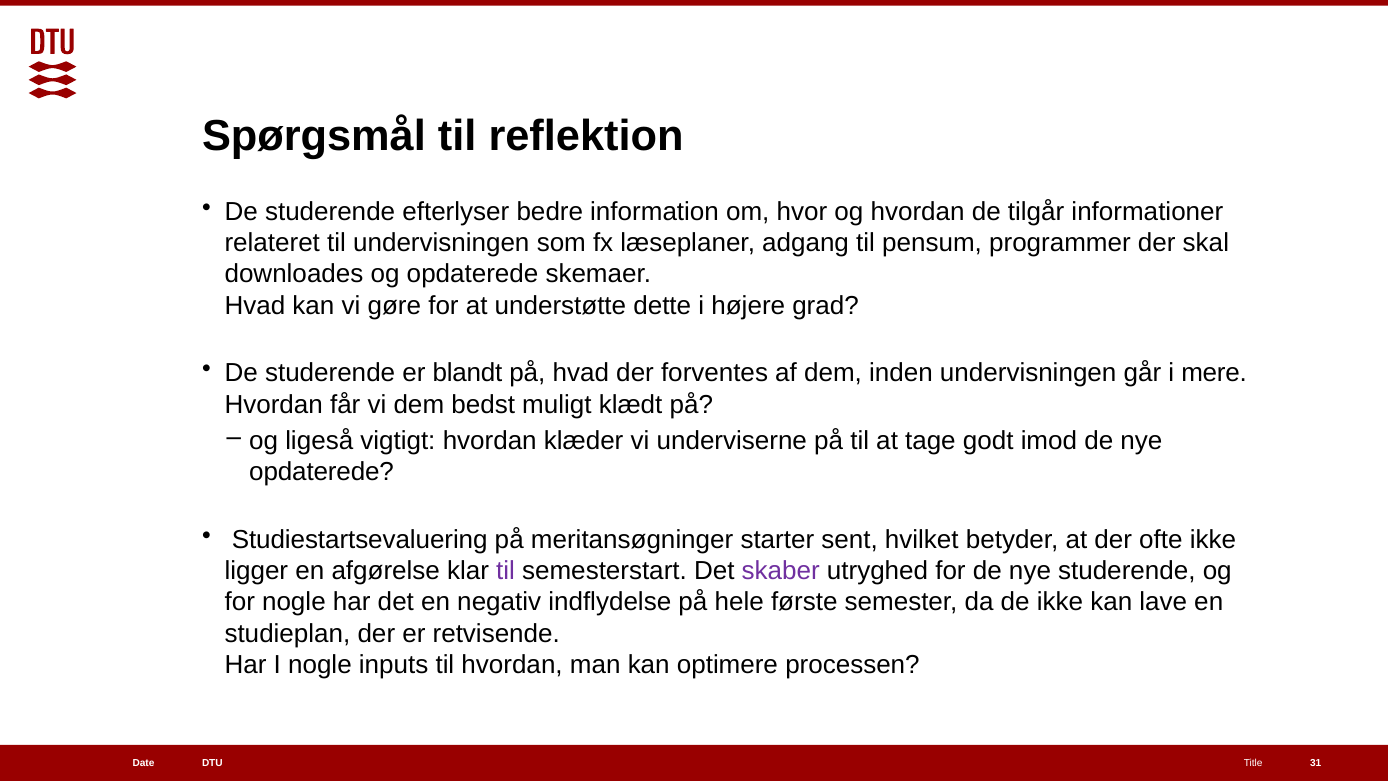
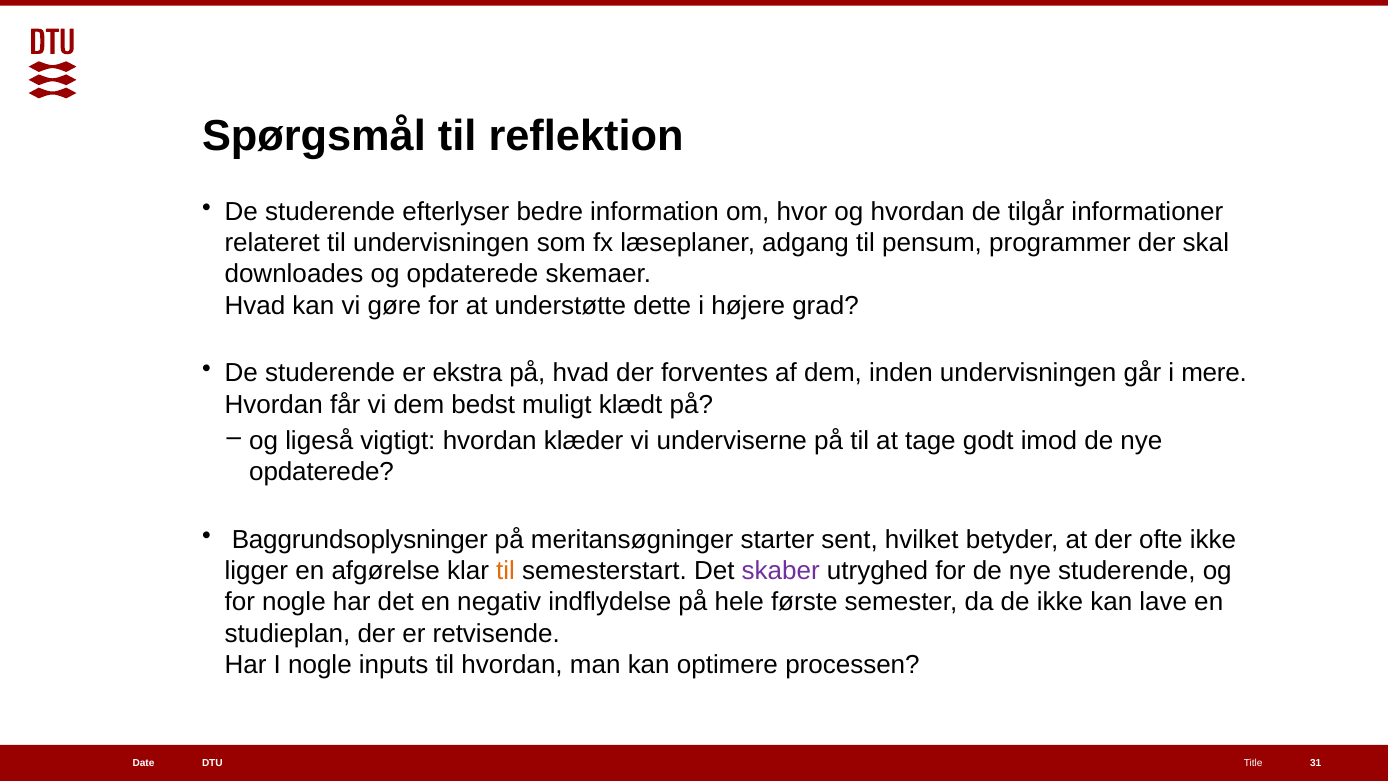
blandt: blandt -> ekstra
Studiestartsevaluering: Studiestartsevaluering -> Baggrundsoplysninger
til at (506, 571) colour: purple -> orange
